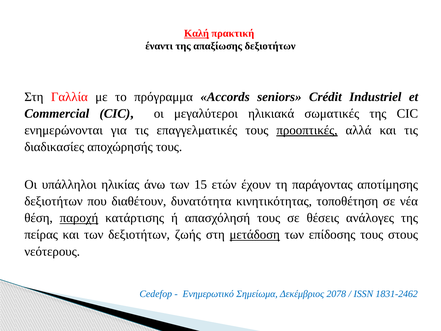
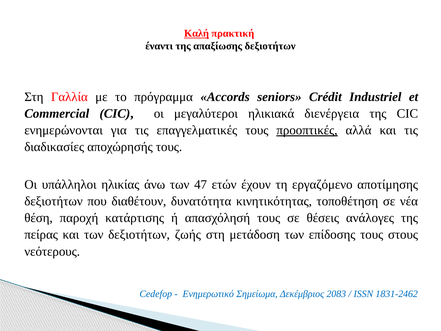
σωματικές: σωματικές -> διενέργεια
15: 15 -> 47
παράγοντας: παράγοντας -> εργαζόμενο
παροχή underline: present -> none
μετάδοση underline: present -> none
2078: 2078 -> 2083
